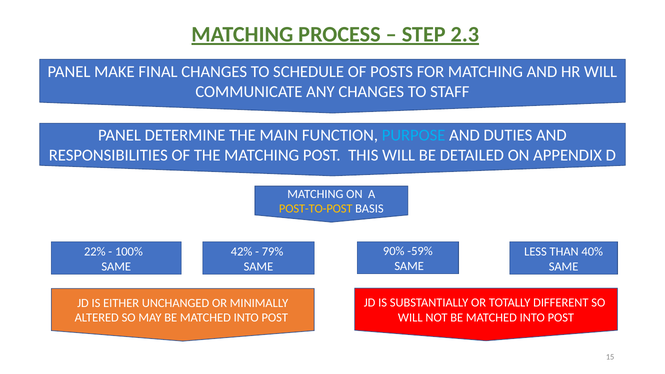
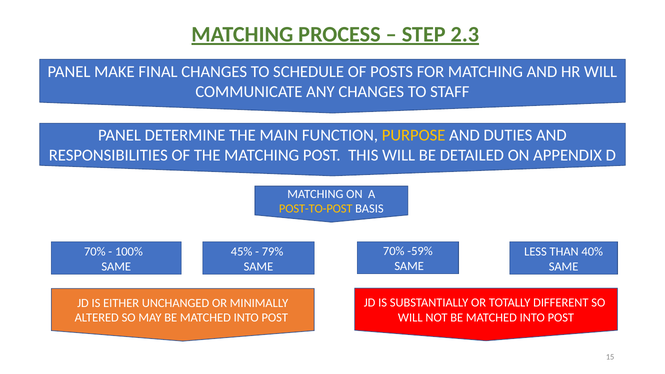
PURPOSE colour: light blue -> yellow
90% at (394, 251): 90% -> 70%
22% at (95, 251): 22% -> 70%
42%: 42% -> 45%
